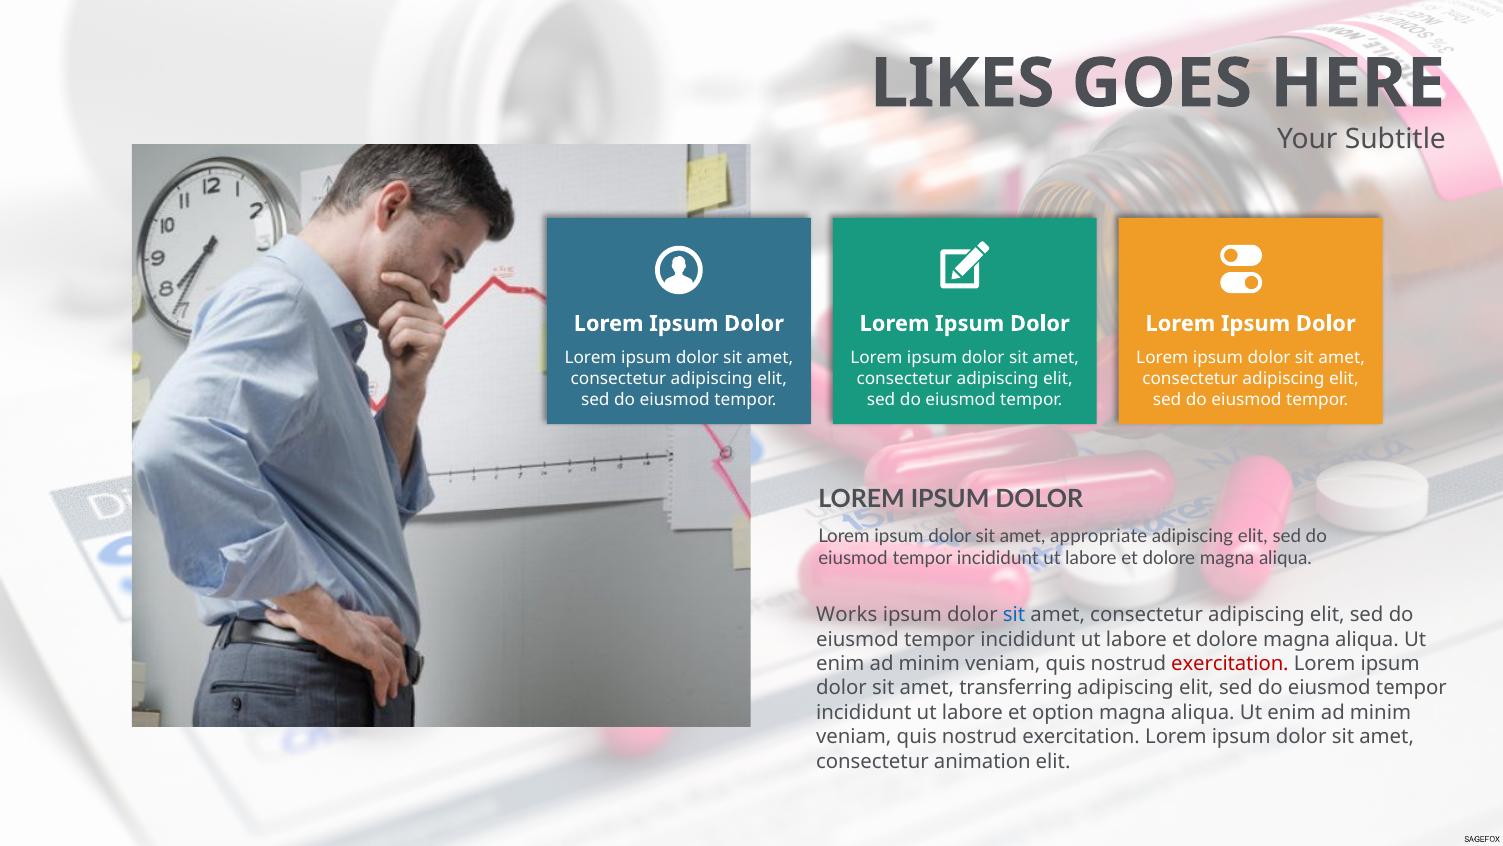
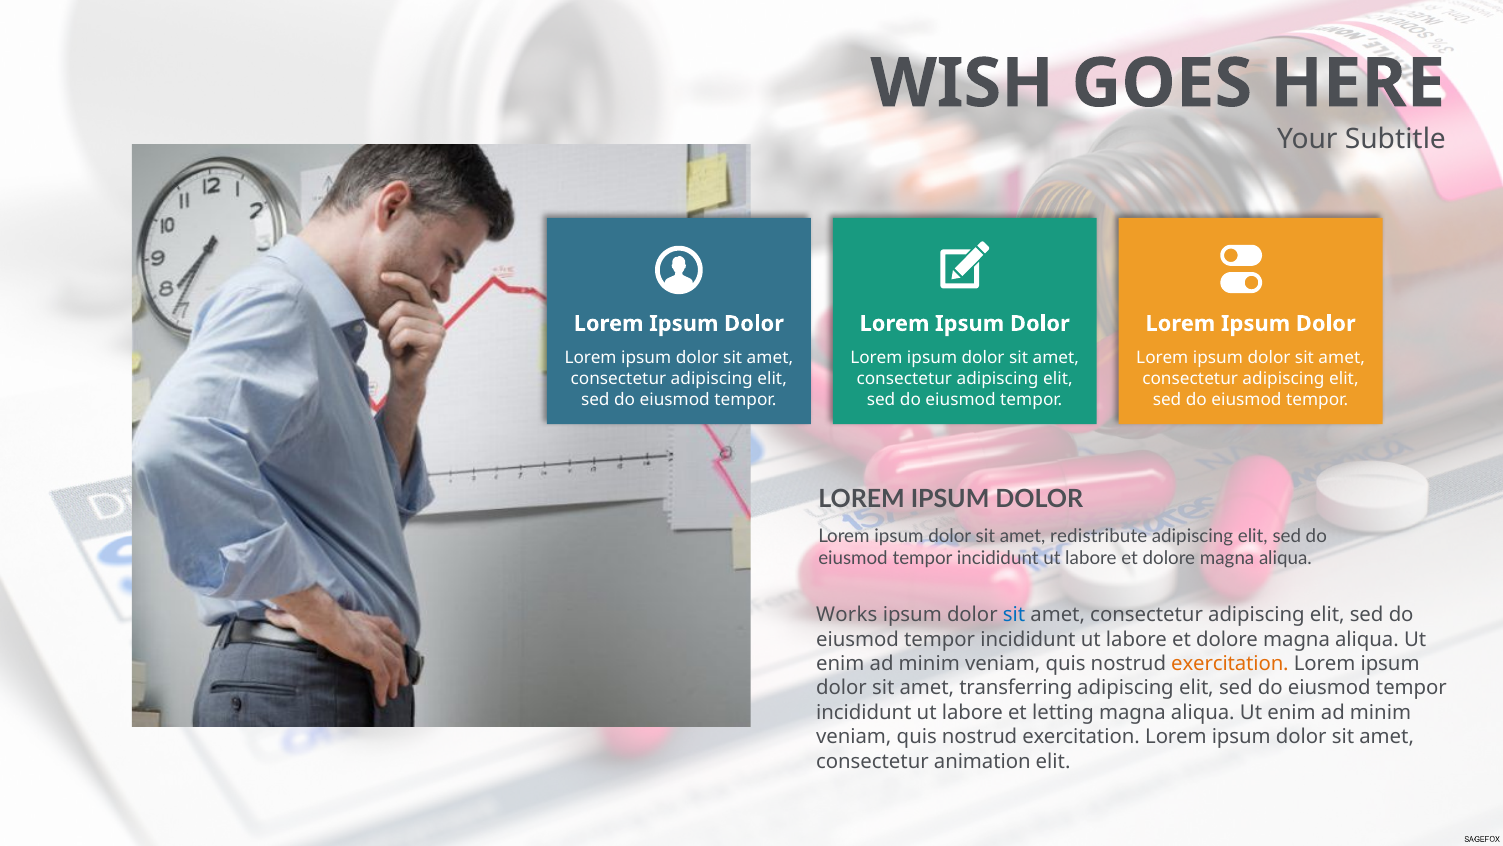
LIKES: LIKES -> WISH
appropriate: appropriate -> redistribute
exercitation at (1230, 663) colour: red -> orange
option: option -> letting
